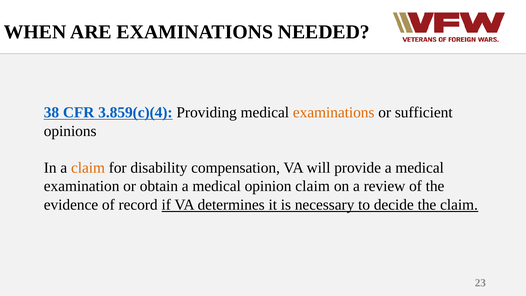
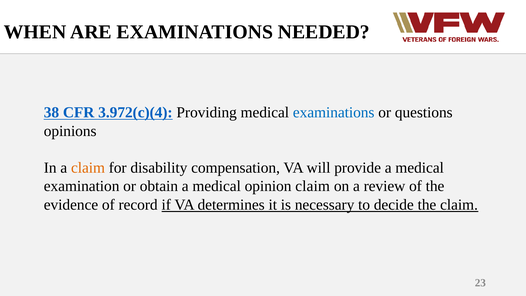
3.859(c)(4: 3.859(c)(4 -> 3.972(c)(4
examinations at (334, 112) colour: orange -> blue
sufficient: sufficient -> questions
